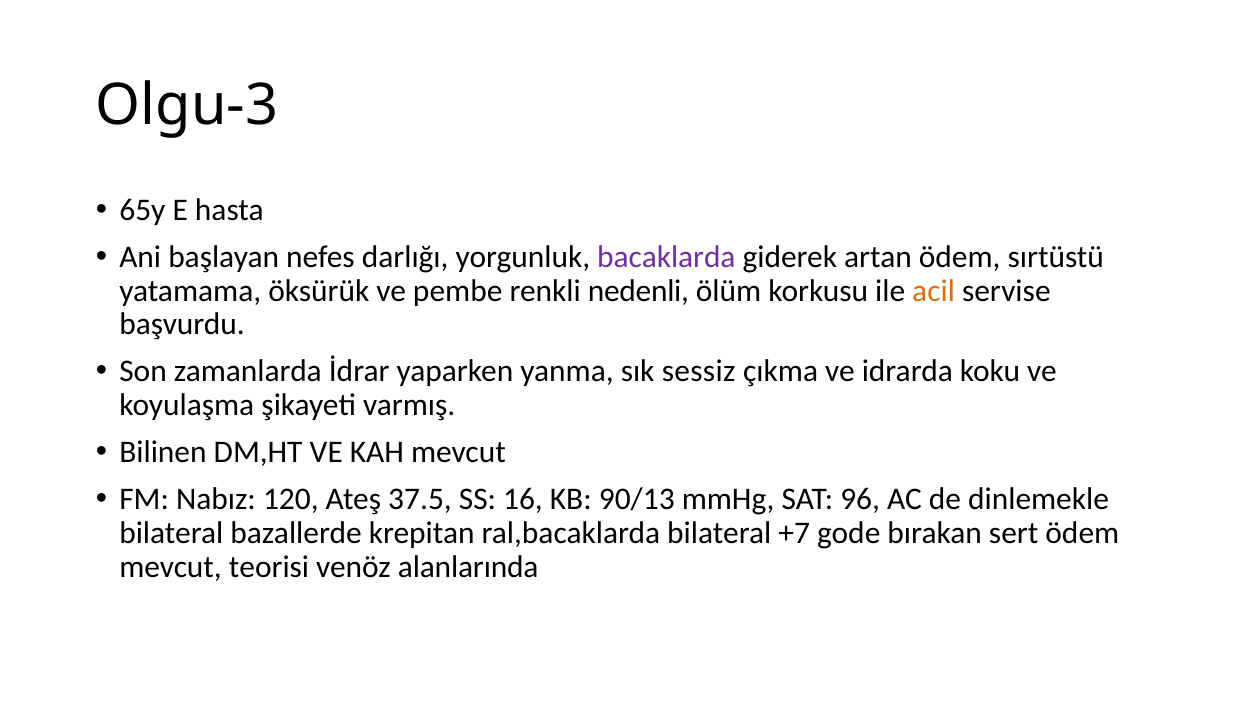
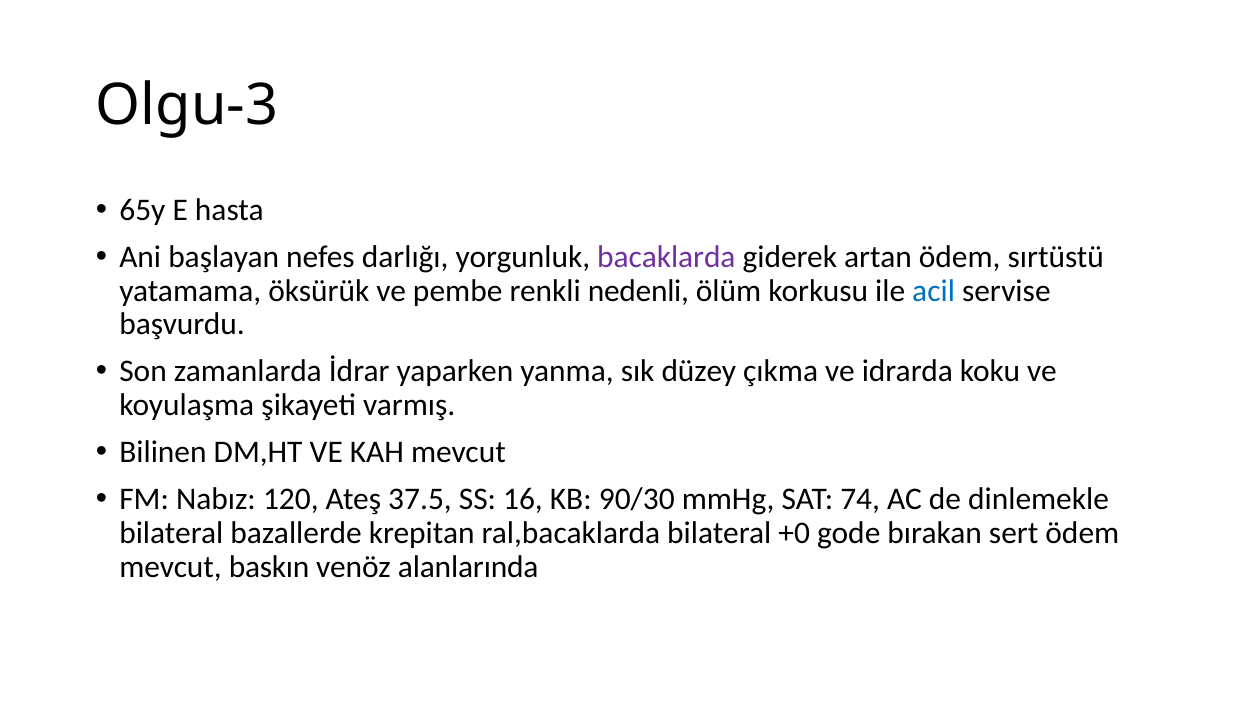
acil colour: orange -> blue
sessiz: sessiz -> düzey
90/13: 90/13 -> 90/30
96: 96 -> 74
+7: +7 -> +0
teorisi: teorisi -> baskın
